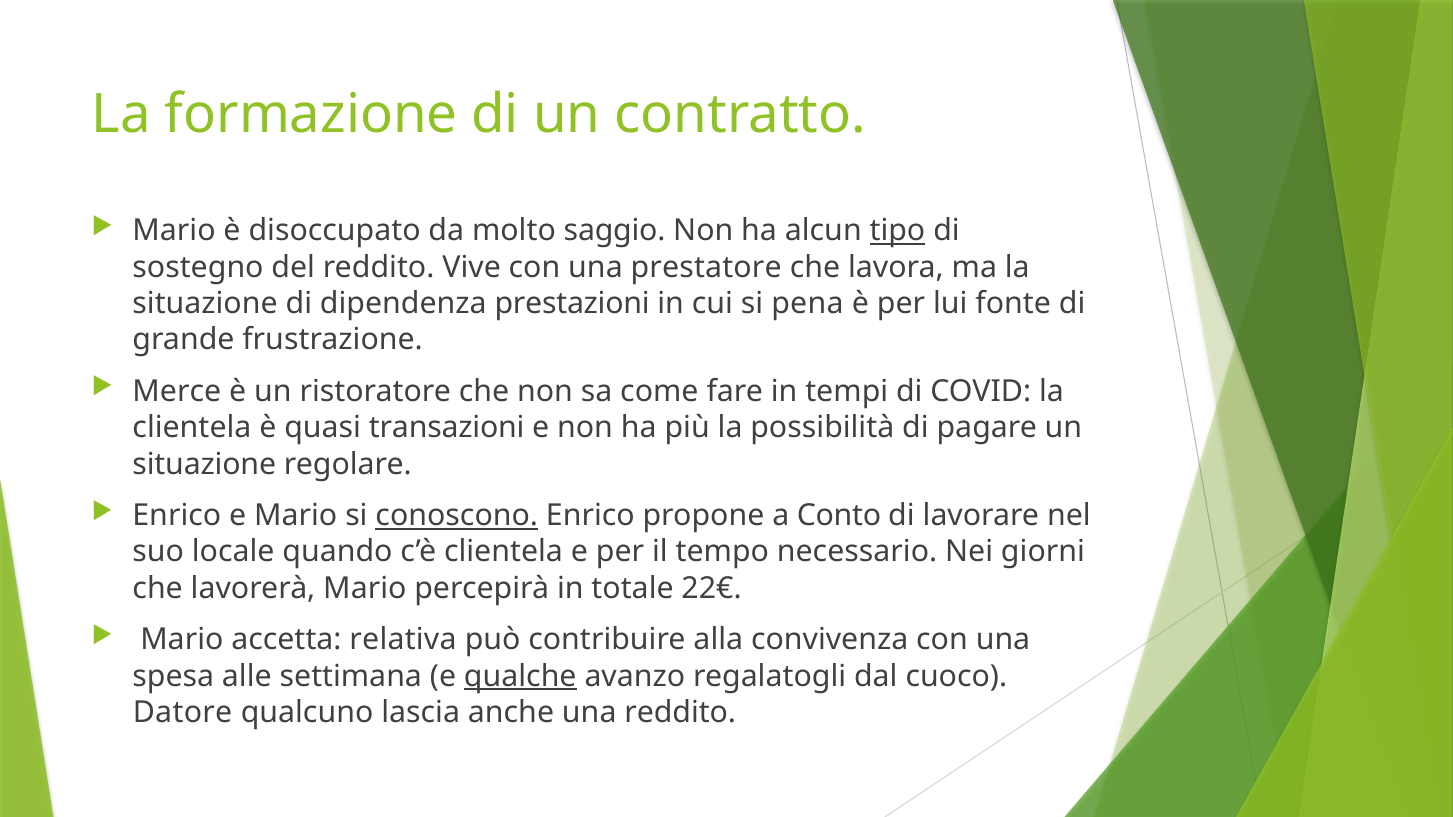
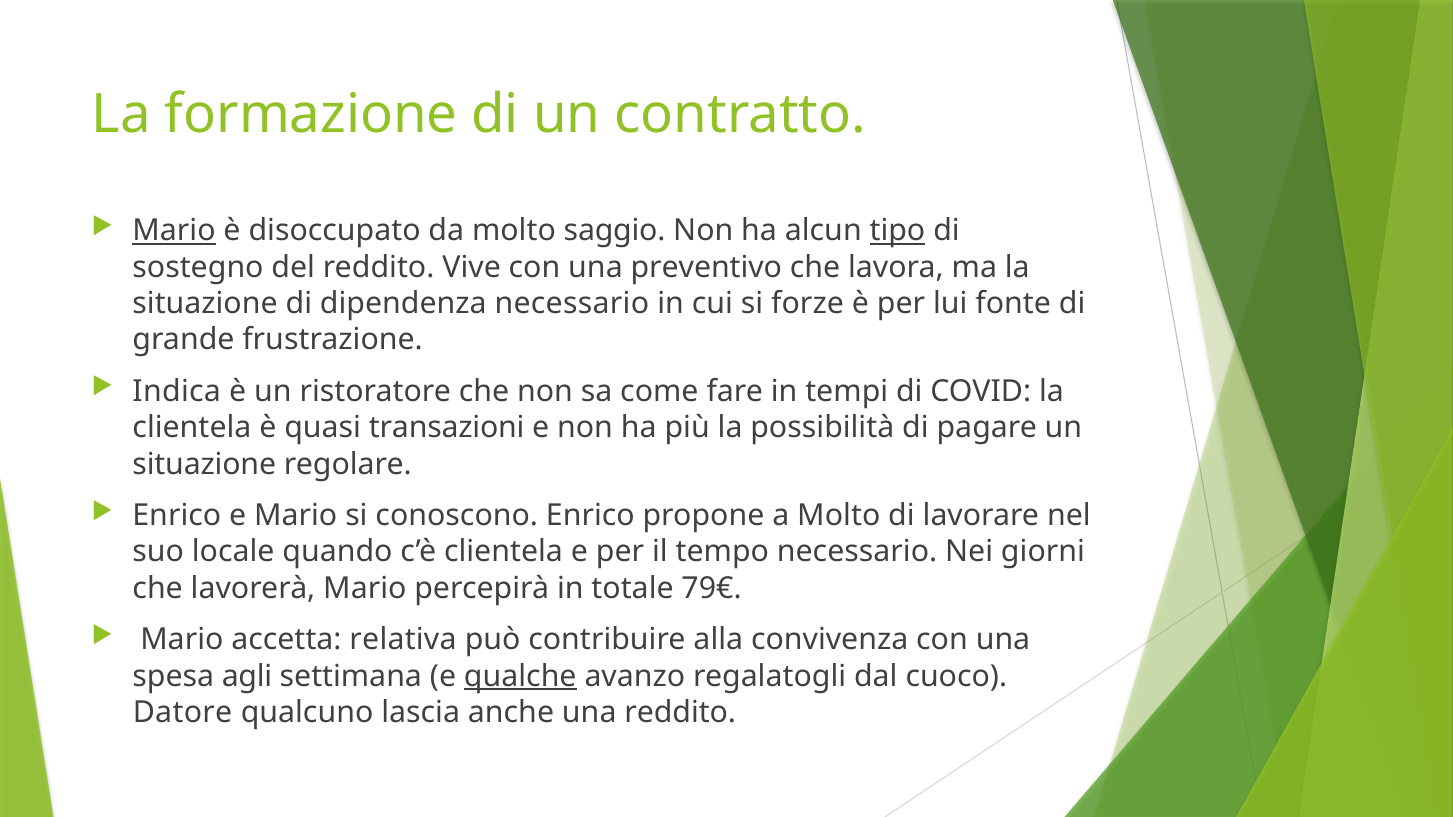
Mario at (174, 231) underline: none -> present
prestatore: prestatore -> preventivo
dipendenza prestazioni: prestazioni -> necessario
pena: pena -> forze
Merce: Merce -> Indica
conoscono underline: present -> none
a Conto: Conto -> Molto
22€: 22€ -> 79€
alle: alle -> agli
